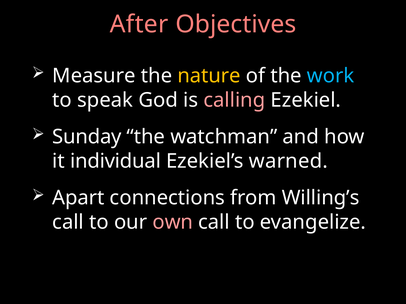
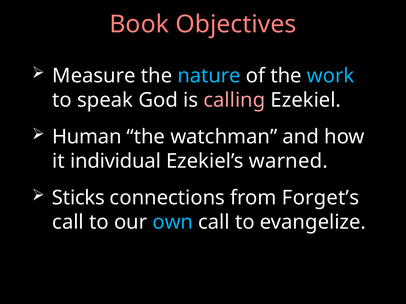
After: After -> Book
nature colour: yellow -> light blue
Sunday: Sunday -> Human
Apart: Apart -> Sticks
Willing’s: Willing’s -> Forget’s
own colour: pink -> light blue
